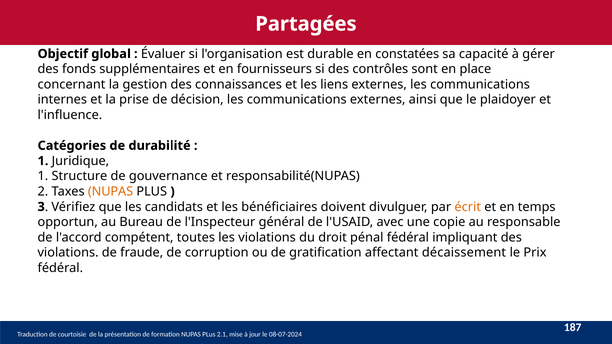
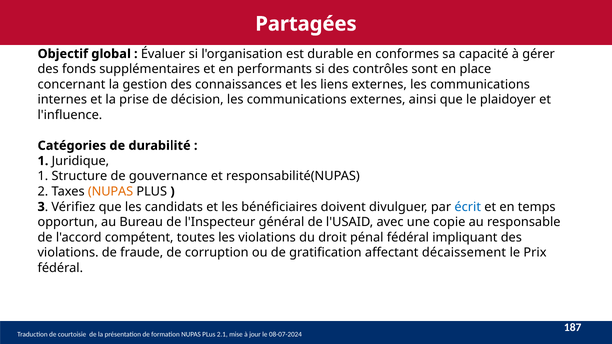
constatées: constatées -> conformes
fournisseurs: fournisseurs -> performants
écrit colour: orange -> blue
